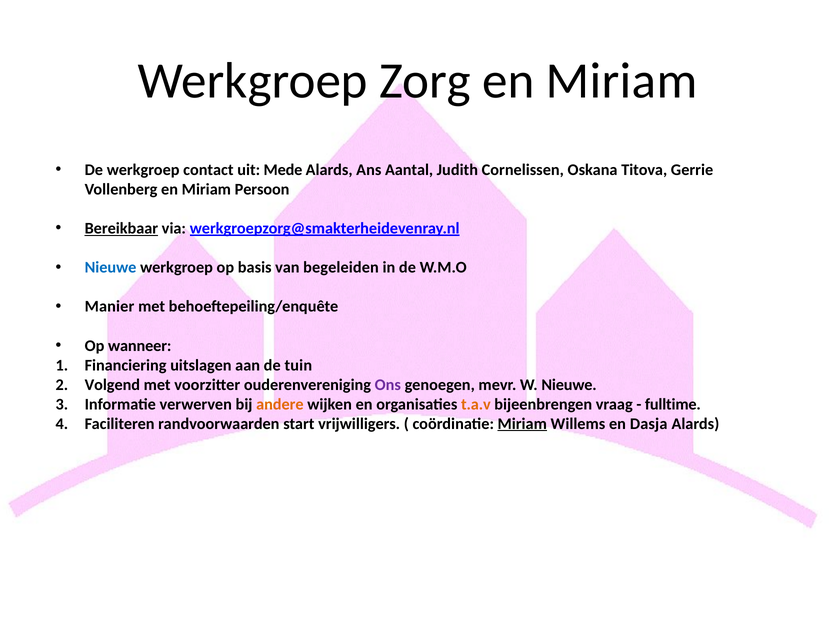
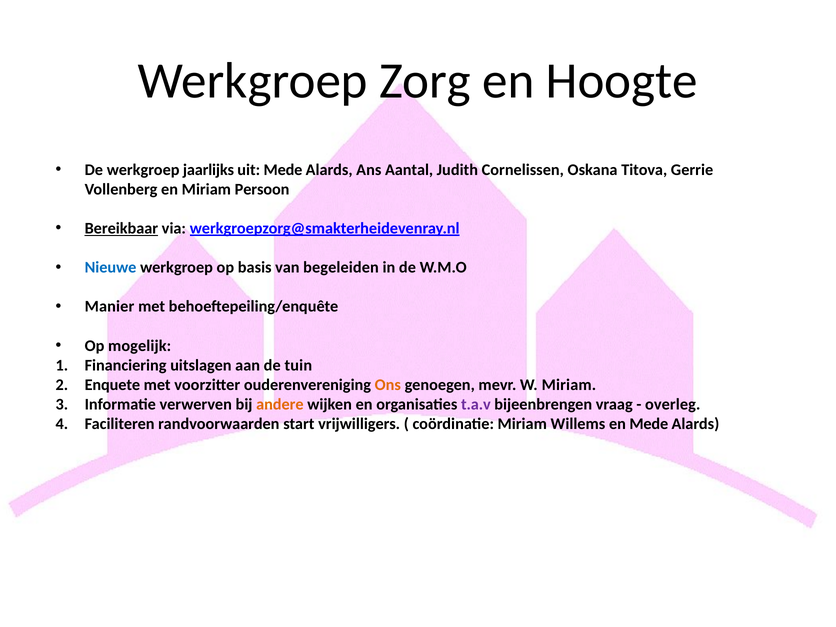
Zorg en Miriam: Miriam -> Hoogte
contact: contact -> jaarlijks
wanneer: wanneer -> mogelijk
Volgend: Volgend -> Enquete
Ons colour: purple -> orange
W Nieuwe: Nieuwe -> Miriam
t.a.v colour: orange -> purple
fulltime: fulltime -> overleg
Miriam at (522, 424) underline: present -> none
en Dasja: Dasja -> Mede
